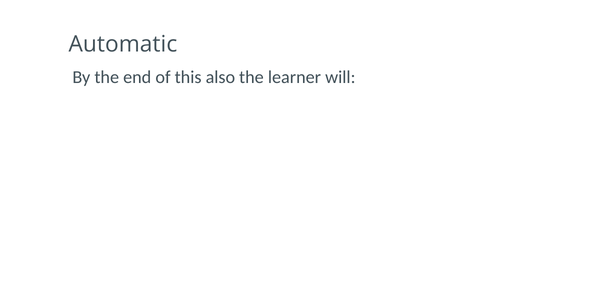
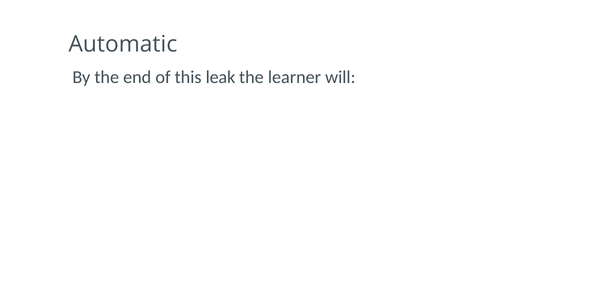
also: also -> leak
